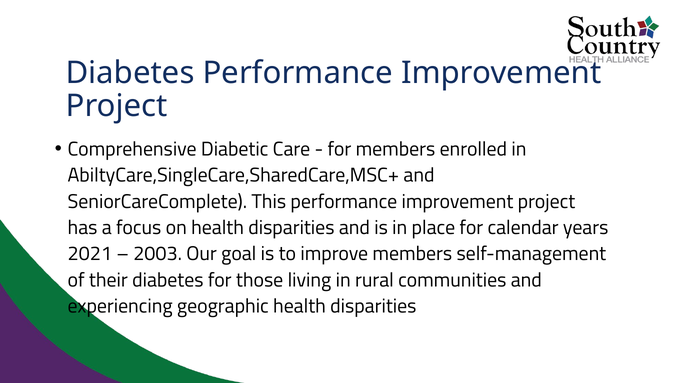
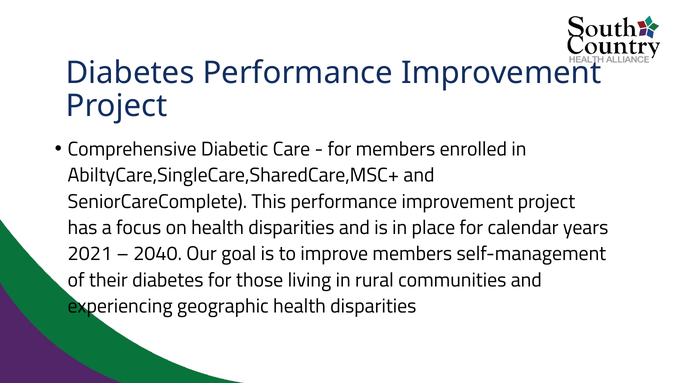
2003: 2003 -> 2040
